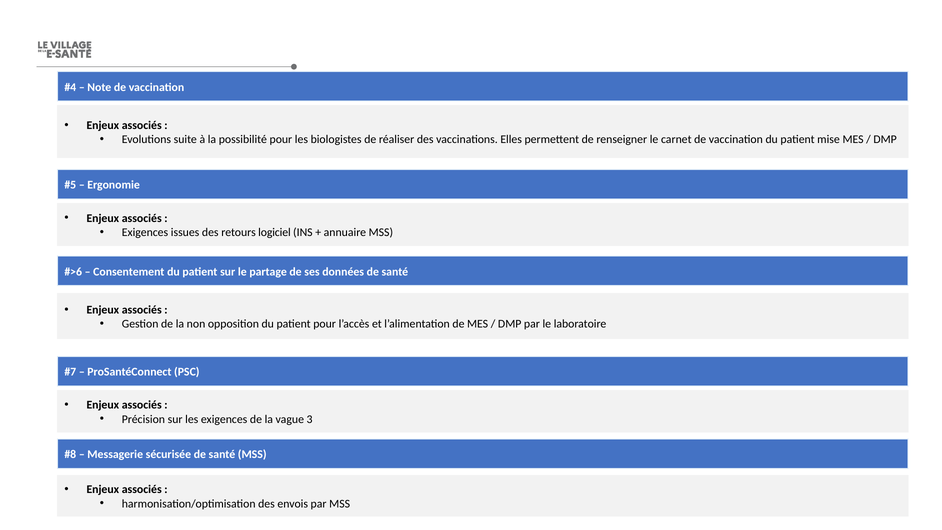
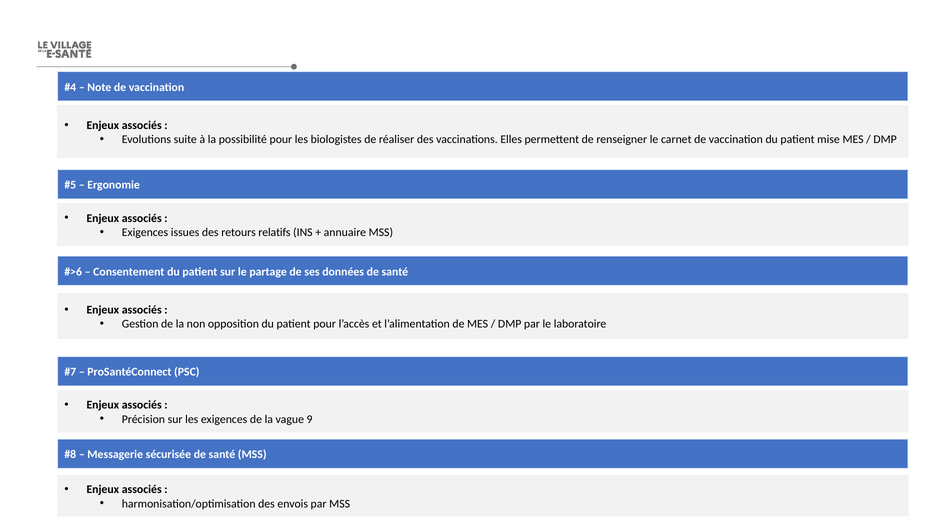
logiciel: logiciel -> relatifs
3: 3 -> 9
